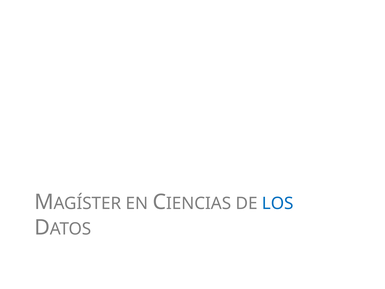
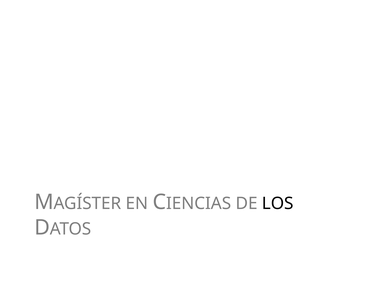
LOS colour: blue -> black
